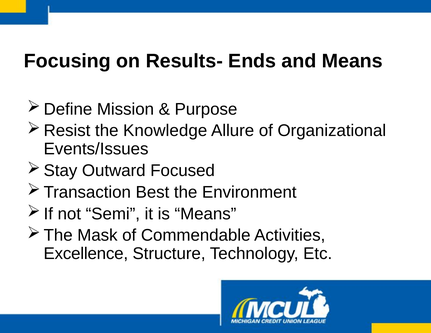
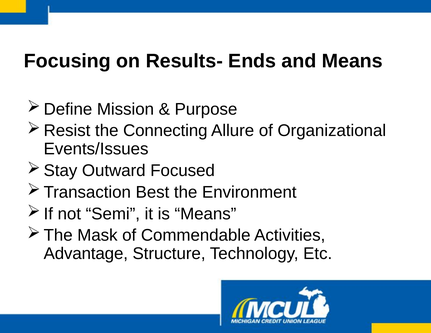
Knowledge: Knowledge -> Connecting
Excellence: Excellence -> Advantage
